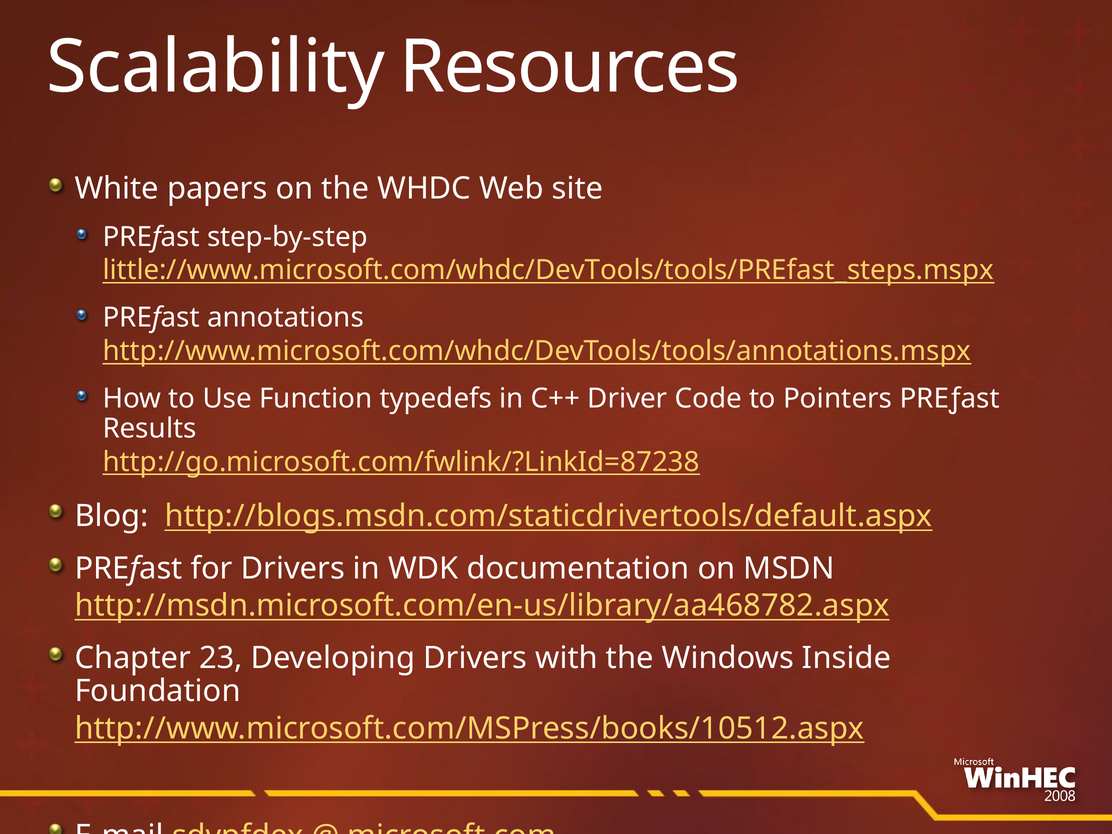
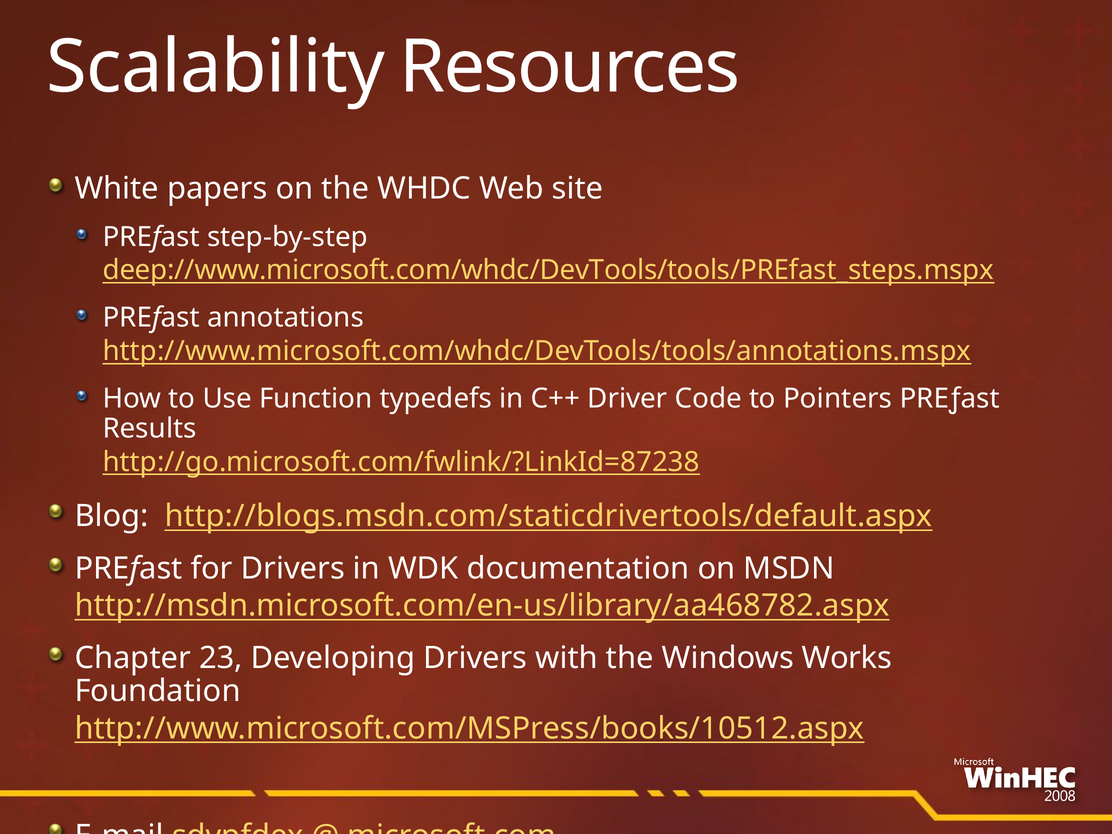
little://www.microsoft.com/whdc/DevTools/tools/PREfast_steps.mspx: little://www.microsoft.com/whdc/DevTools/tools/PREfast_steps.mspx -> deep://www.microsoft.com/whdc/DevTools/tools/PREfast_steps.mspx
Inside: Inside -> Works
